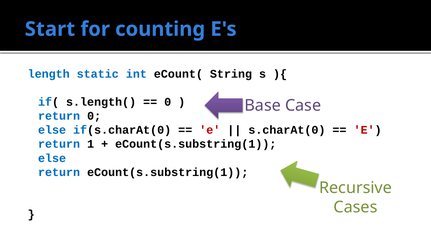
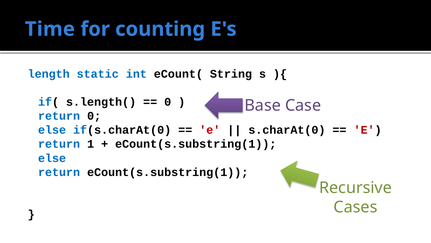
Start: Start -> Time
